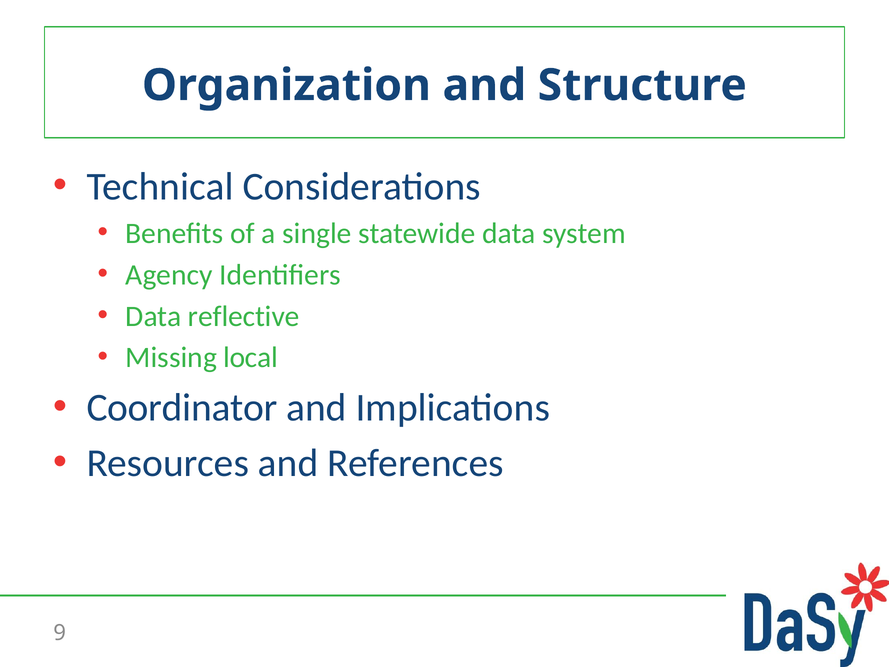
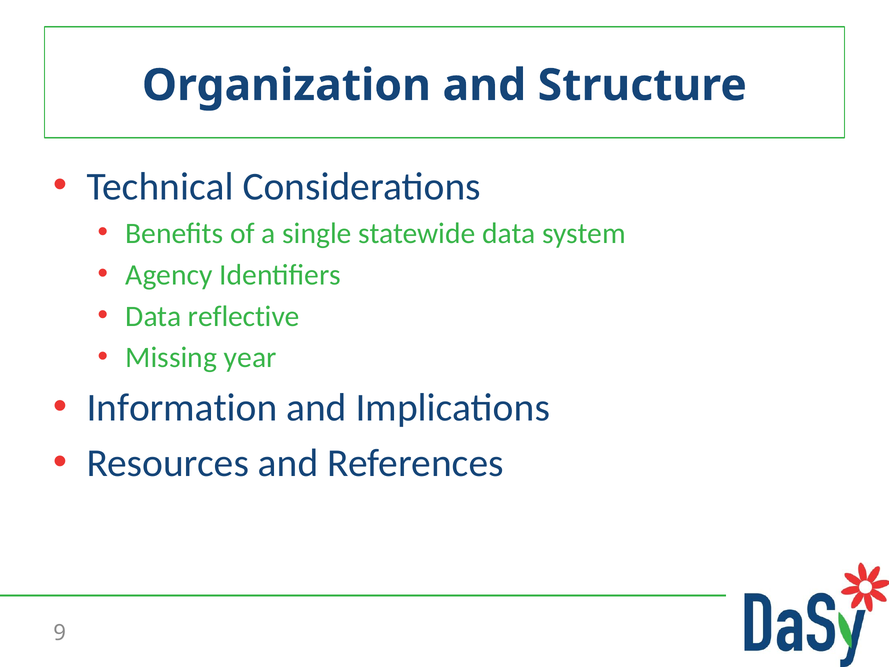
local: local -> year
Coordinator: Coordinator -> Information
